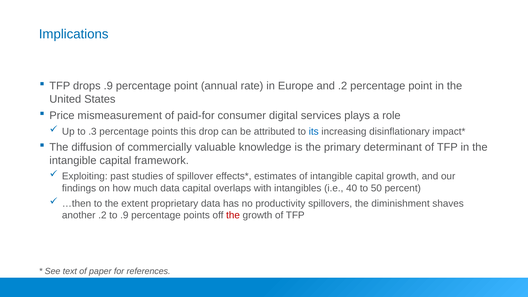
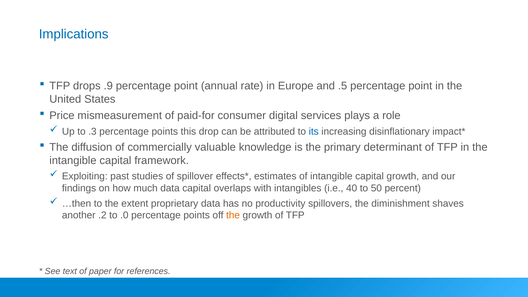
and .2: .2 -> .5
to .9: .9 -> .0
the at (233, 215) colour: red -> orange
